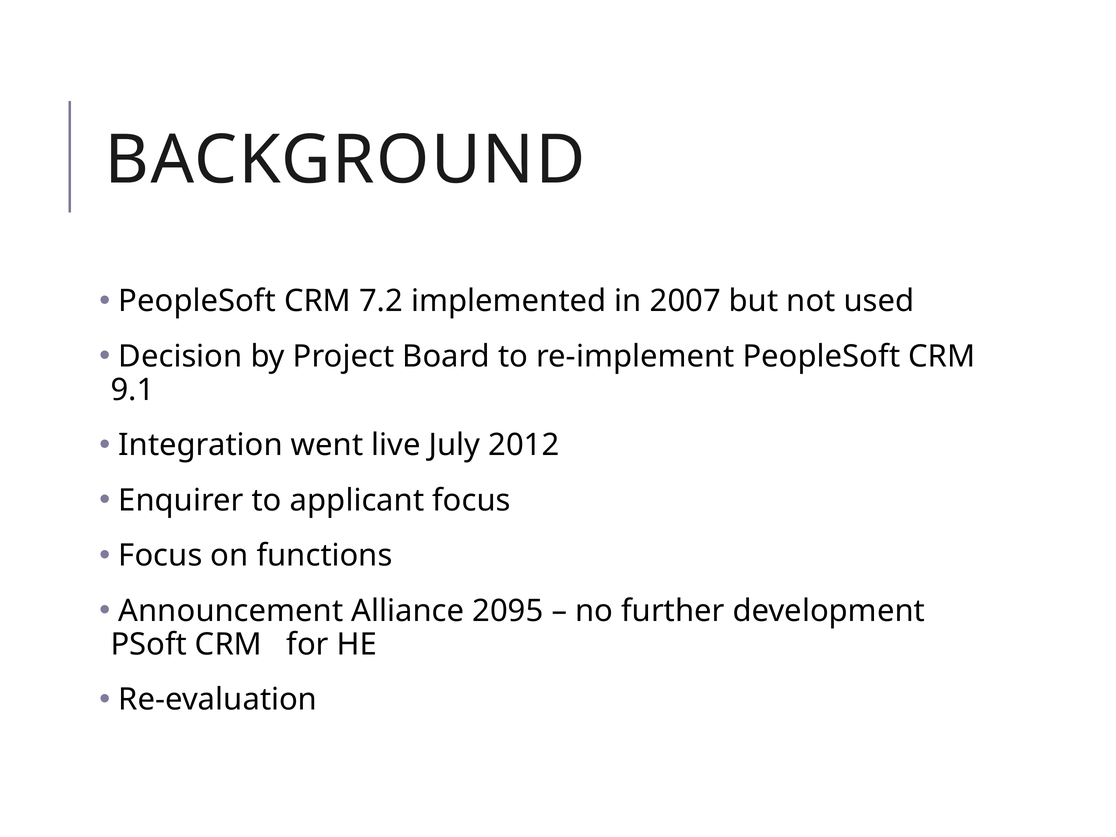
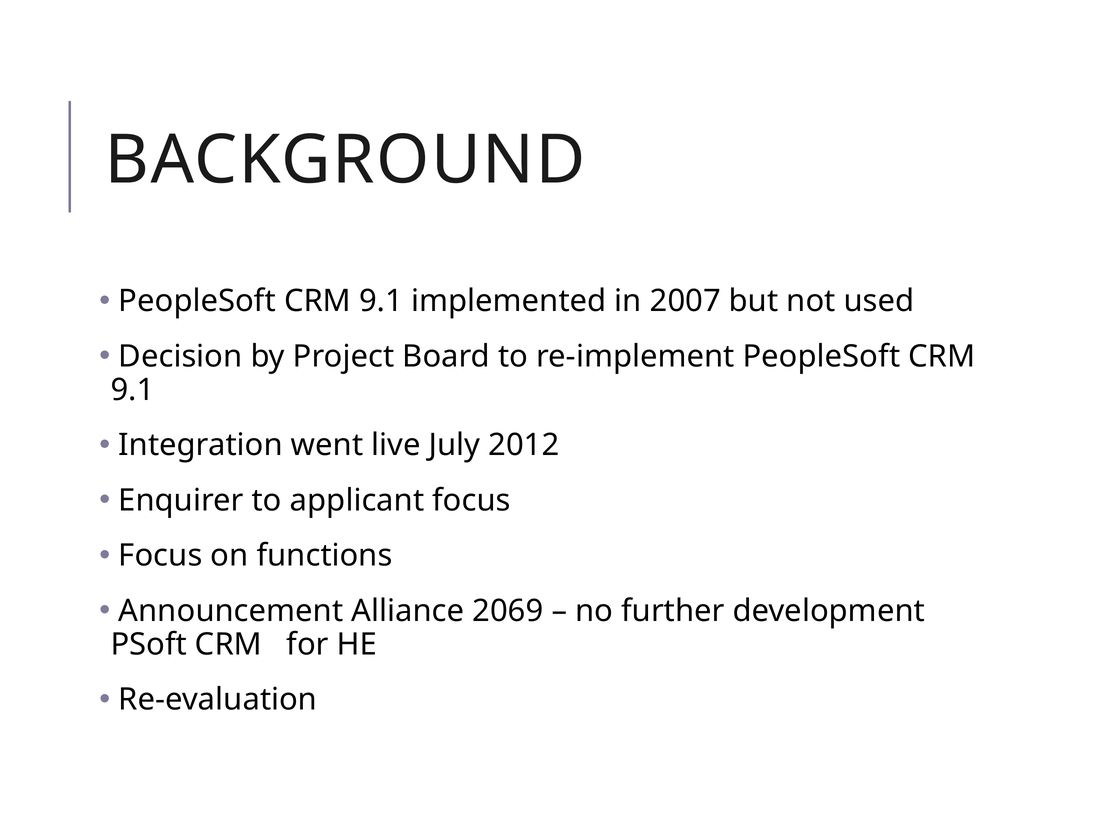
7.2 at (381, 301): 7.2 -> 9.1
2095: 2095 -> 2069
